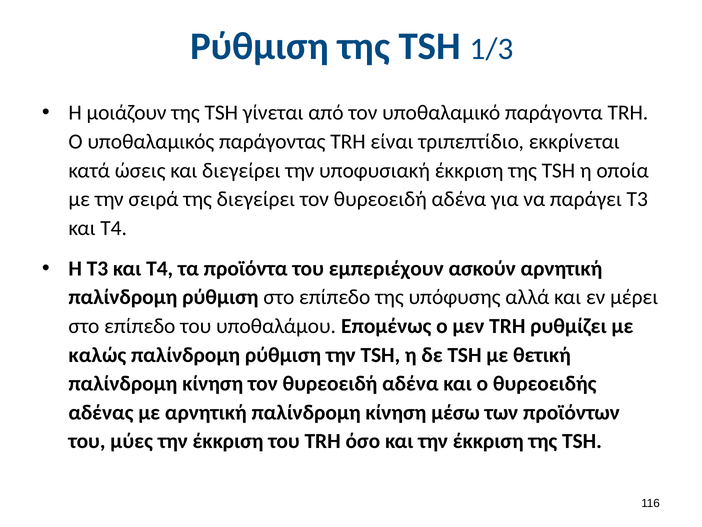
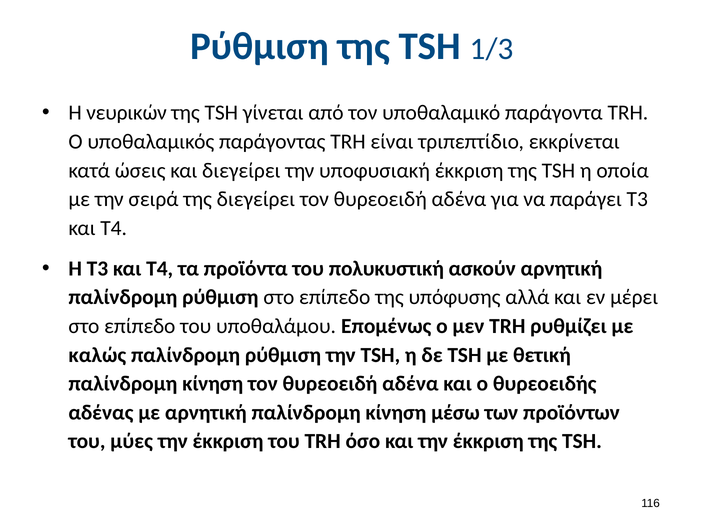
μοιάζουν: μοιάζουν -> νευρικών
εμπεριέχουν: εμπεριέχουν -> πολυκυστική
